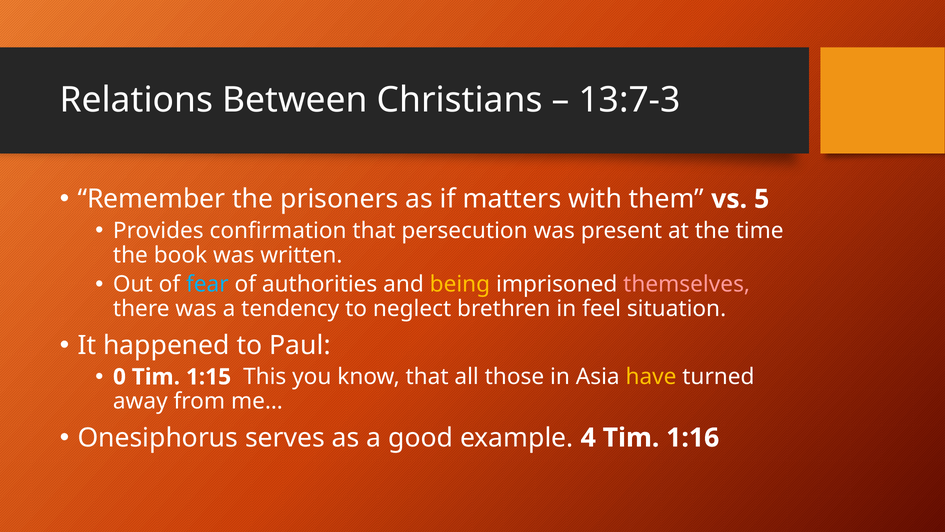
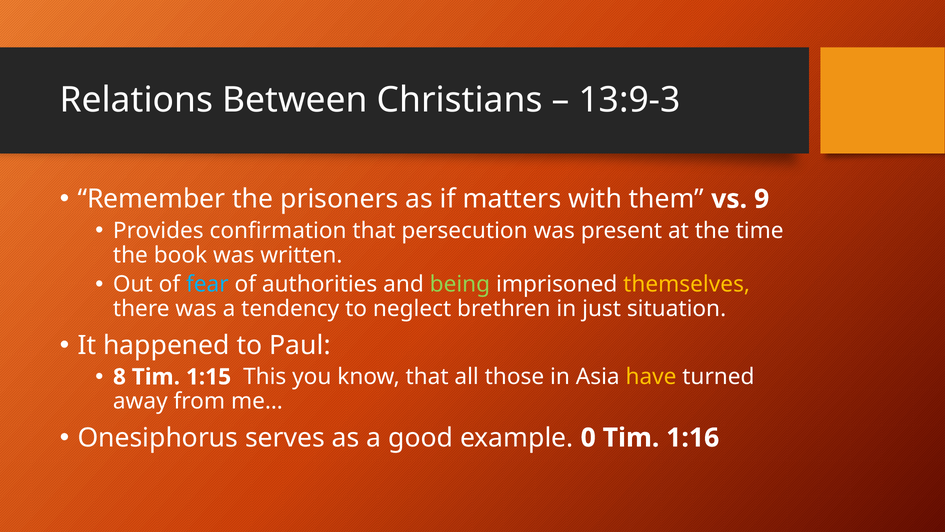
13:7-3: 13:7-3 -> 13:9-3
5: 5 -> 9
being colour: yellow -> light green
themselves colour: pink -> yellow
feel: feel -> just
0: 0 -> 8
4: 4 -> 0
